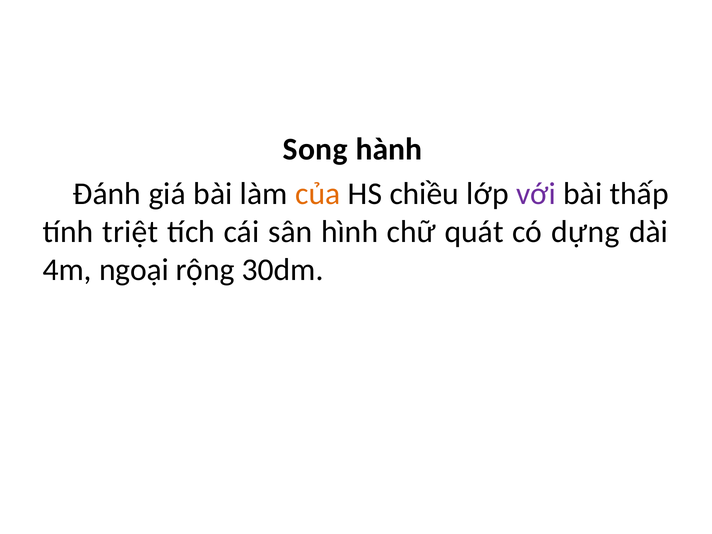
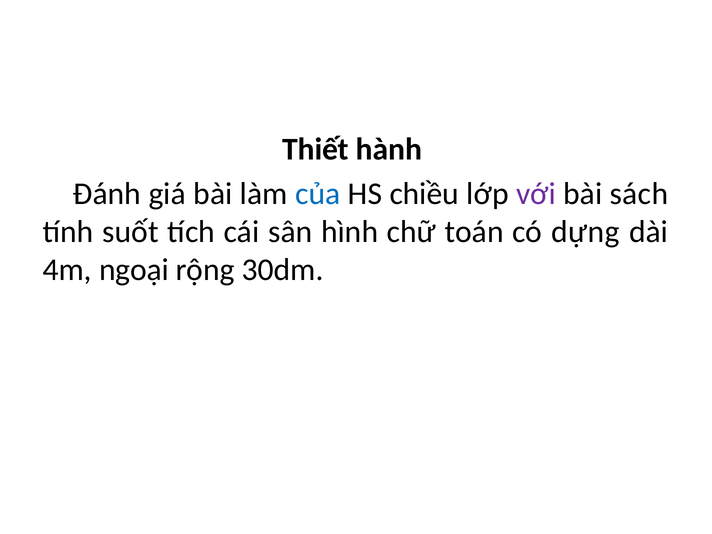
Song: Song -> Thiết
của colour: orange -> blue
thấp: thấp -> sách
triệt: triệt -> suốt
quát: quát -> toán
